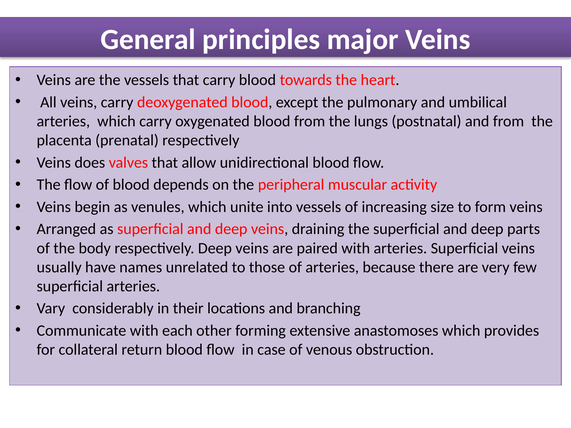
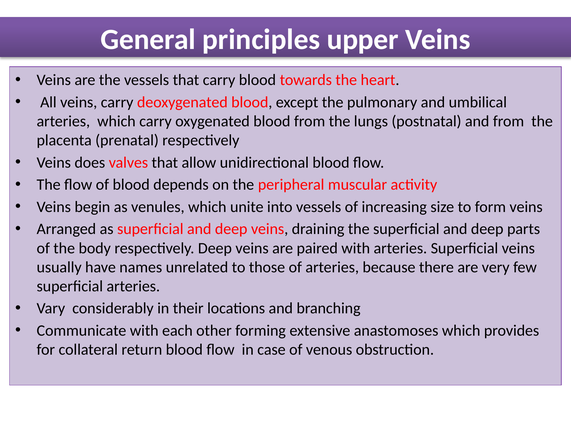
major: major -> upper
